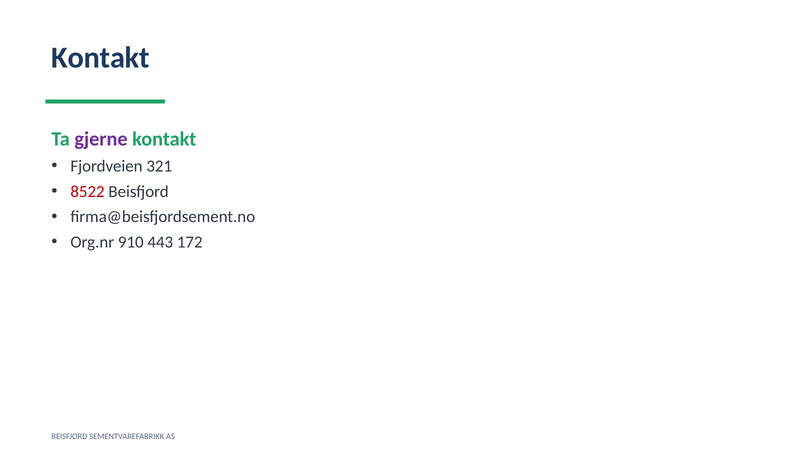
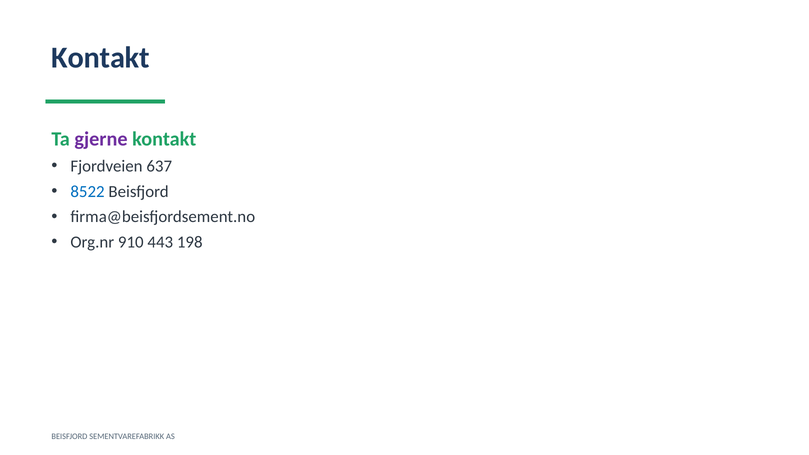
321: 321 -> 637
8522 colour: red -> blue
172: 172 -> 198
